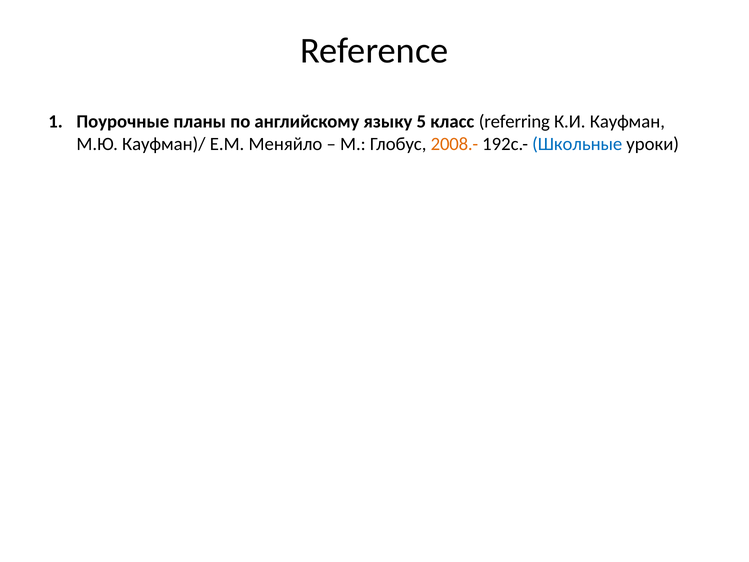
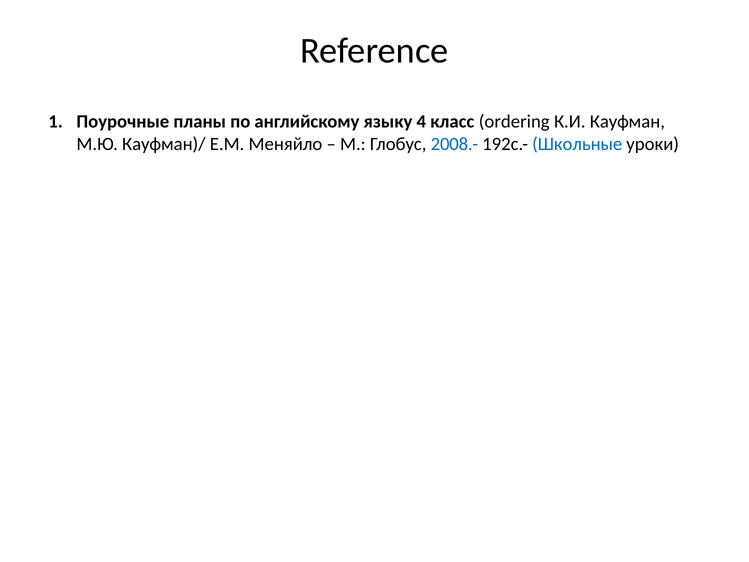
5: 5 -> 4
referring: referring -> ordering
2008.- colour: orange -> blue
